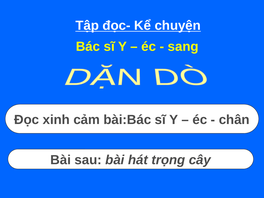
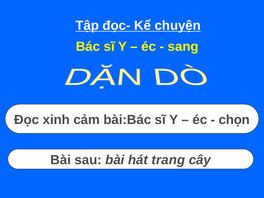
chân: chân -> chọn
trọng: trọng -> trang
